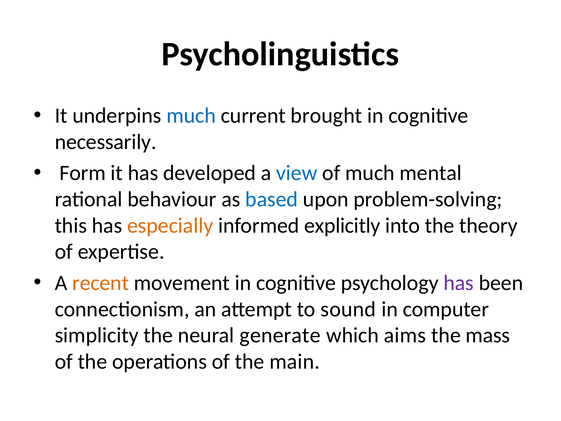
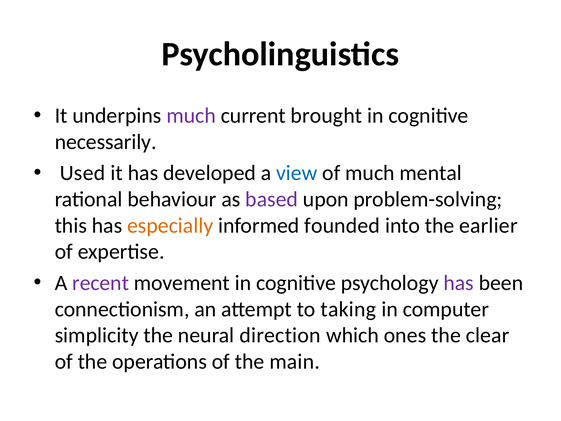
much at (191, 116) colour: blue -> purple
Form: Form -> Used
based colour: blue -> purple
explicitly: explicitly -> founded
theory: theory -> earlier
recent colour: orange -> purple
sound: sound -> taking
generate: generate -> direction
aims: aims -> ones
mass: mass -> clear
